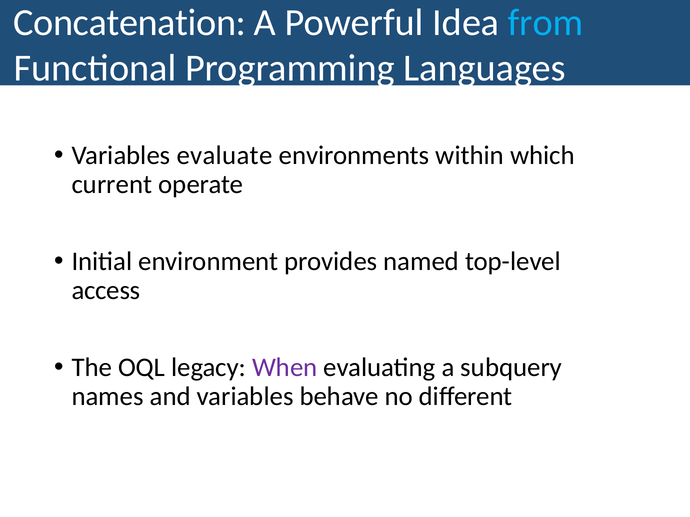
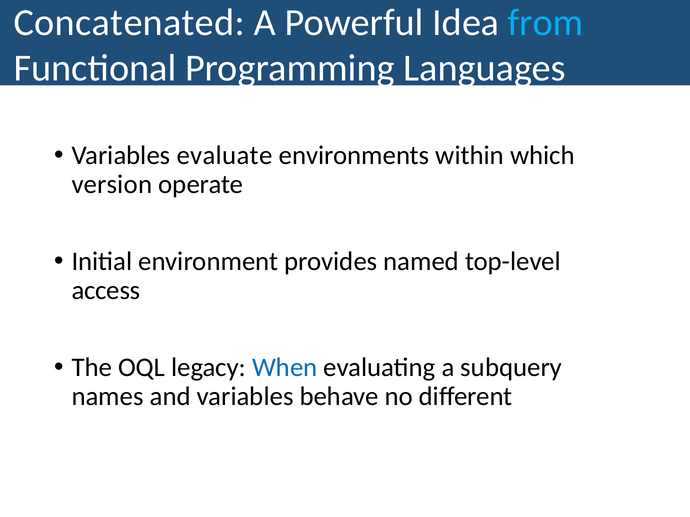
Concatenation: Concatenation -> Concatenated
current: current -> version
When colour: purple -> blue
